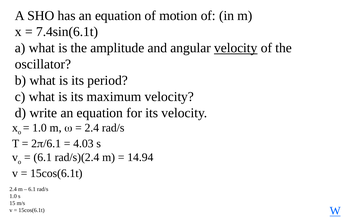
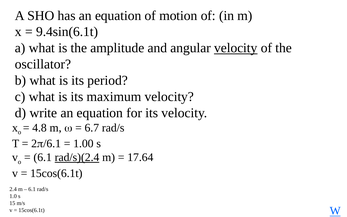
7.4sin(6.1t: 7.4sin(6.1t -> 9.4sin(6.1t
1.0 at (39, 128): 1.0 -> 4.8
2.4 at (92, 128): 2.4 -> 6.7
4.03: 4.03 -> 1.00
rad/s)(2.4 underline: none -> present
14.94: 14.94 -> 17.64
